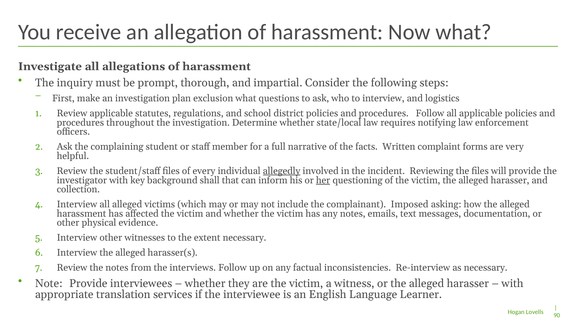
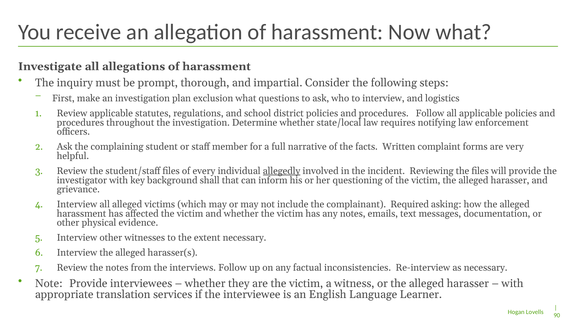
her underline: present -> none
collection: collection -> grievance
Imposed: Imposed -> Required
